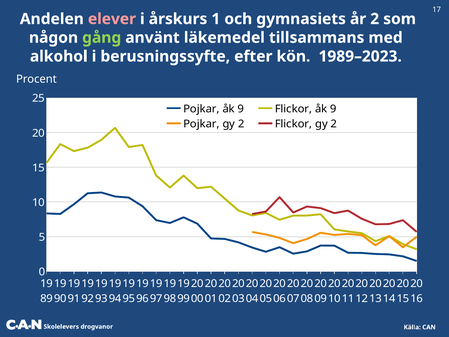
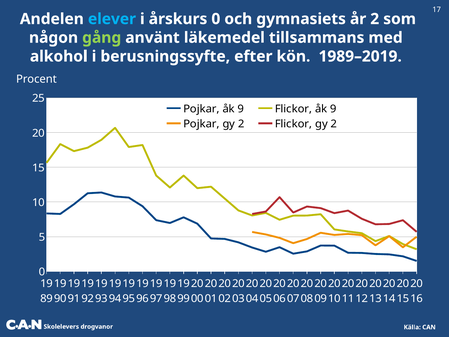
elever colour: pink -> light blue
årskurs 1: 1 -> 0
1989–2023: 1989–2023 -> 1989–2019
